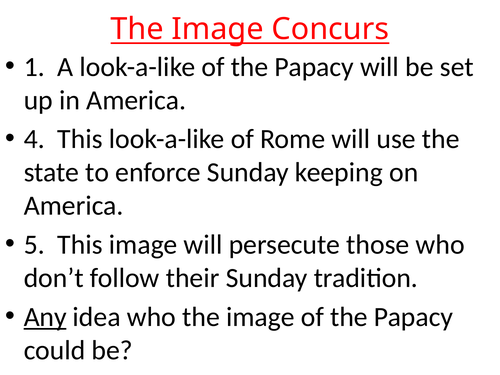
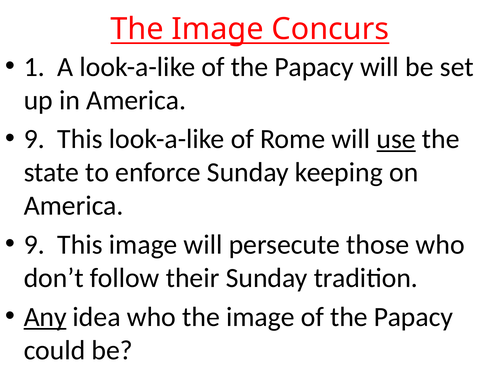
4 at (34, 139): 4 -> 9
use underline: none -> present
5 at (34, 245): 5 -> 9
